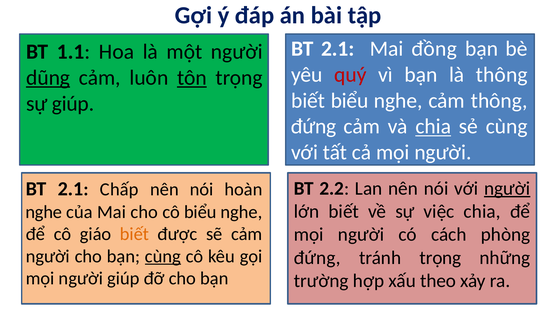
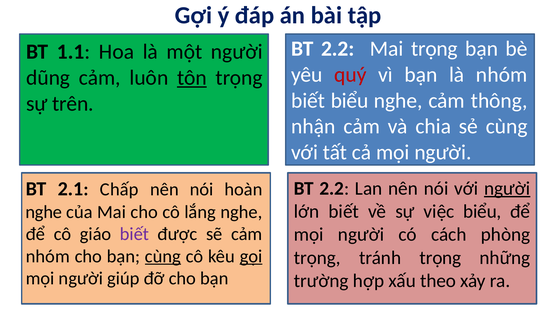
2.1 at (338, 49): 2.1 -> 2.2
Mai đồng: đồng -> trọng
là thông: thông -> nhóm
dũng underline: present -> none
sự giúp: giúp -> trên
đứng at (314, 126): đứng -> nhận
chia at (433, 126) underline: present -> none
việc chia: chia -> biểu
cô biểu: biểu -> lắng
biết at (135, 234) colour: orange -> purple
người at (48, 256): người -> nhóm
gọi underline: none -> present
đứng at (317, 257): đứng -> trọng
